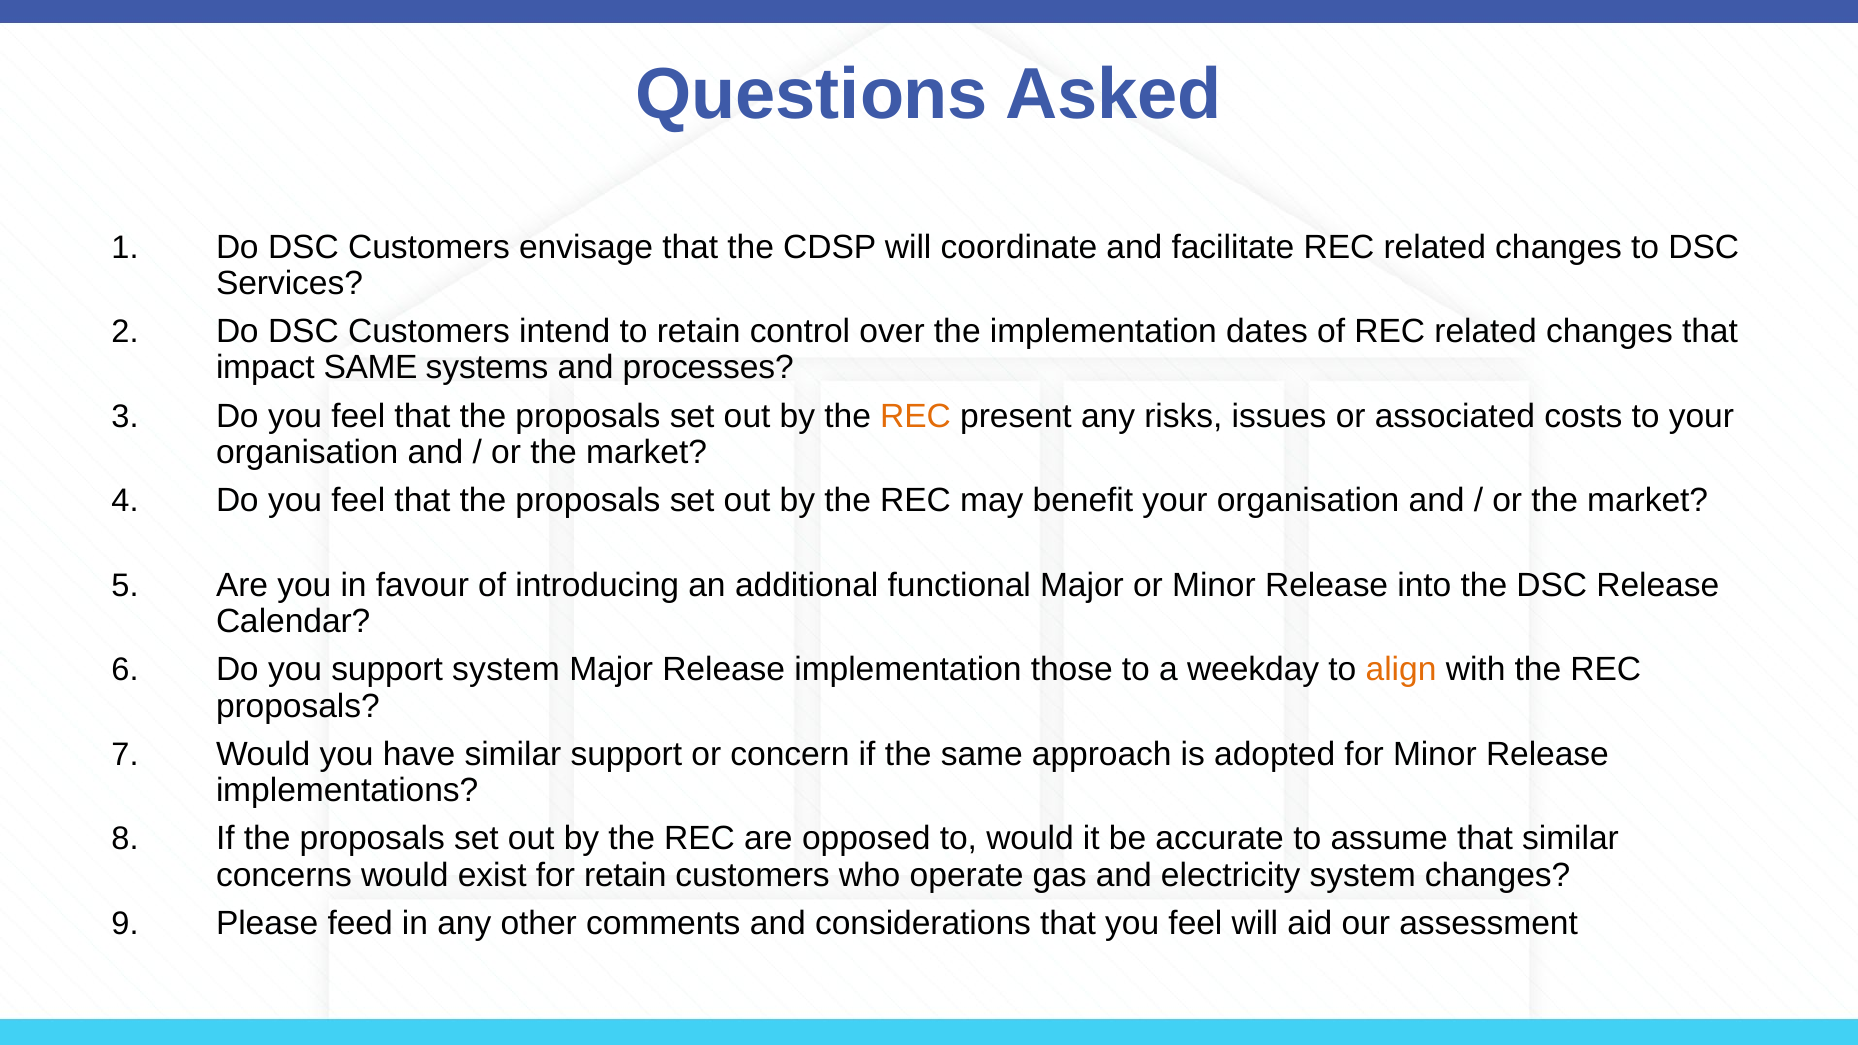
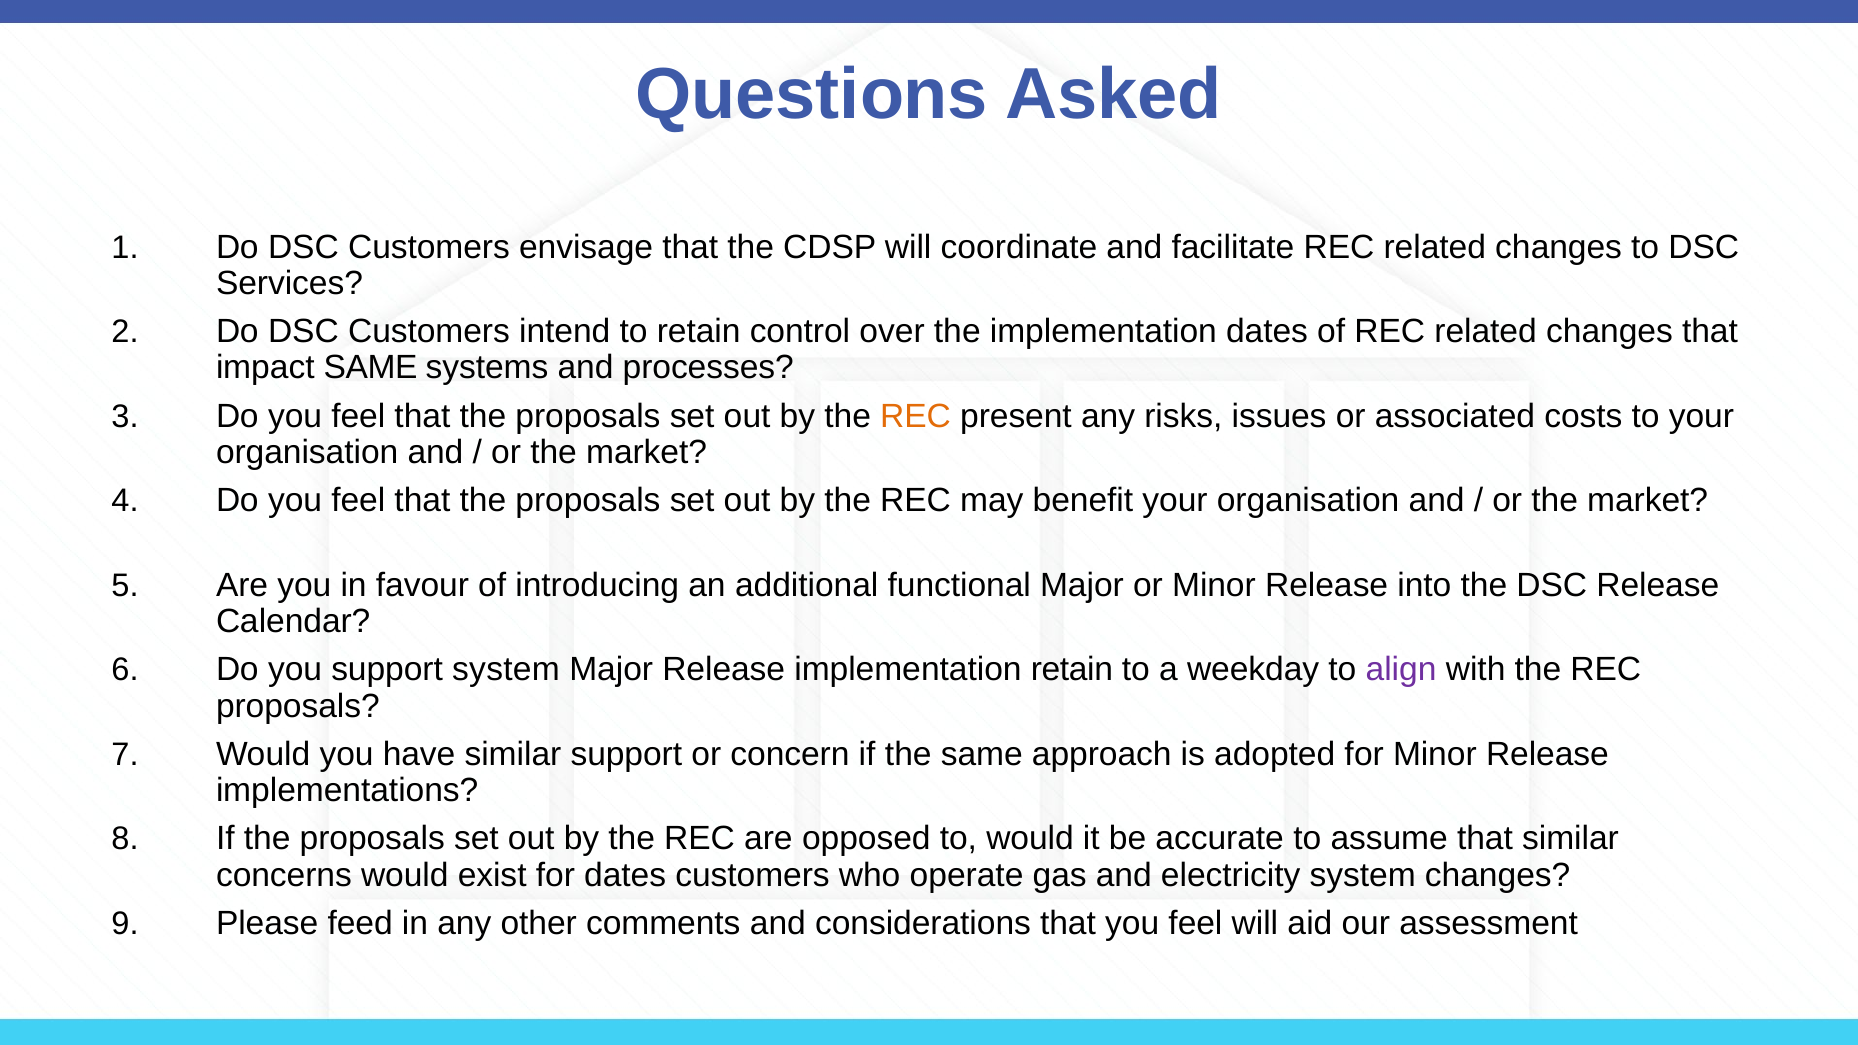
implementation those: those -> retain
align colour: orange -> purple
for retain: retain -> dates
